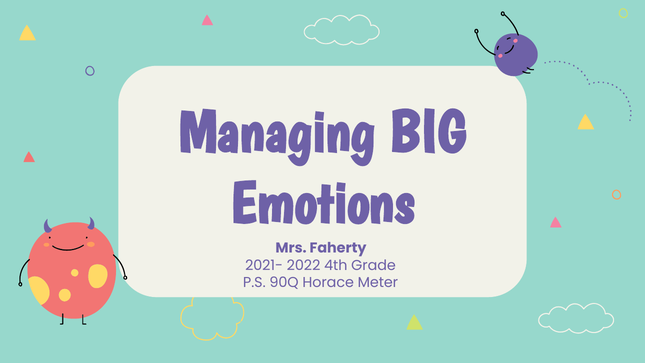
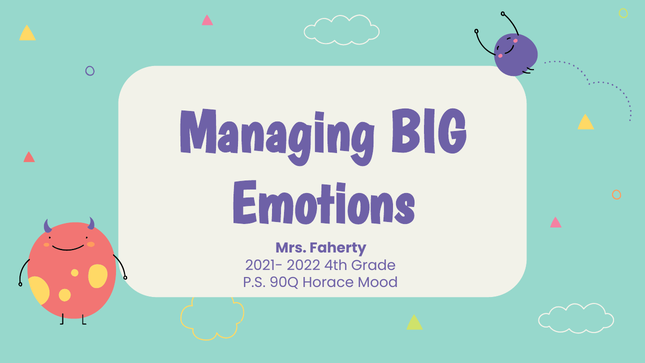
Meter: Meter -> Mood
